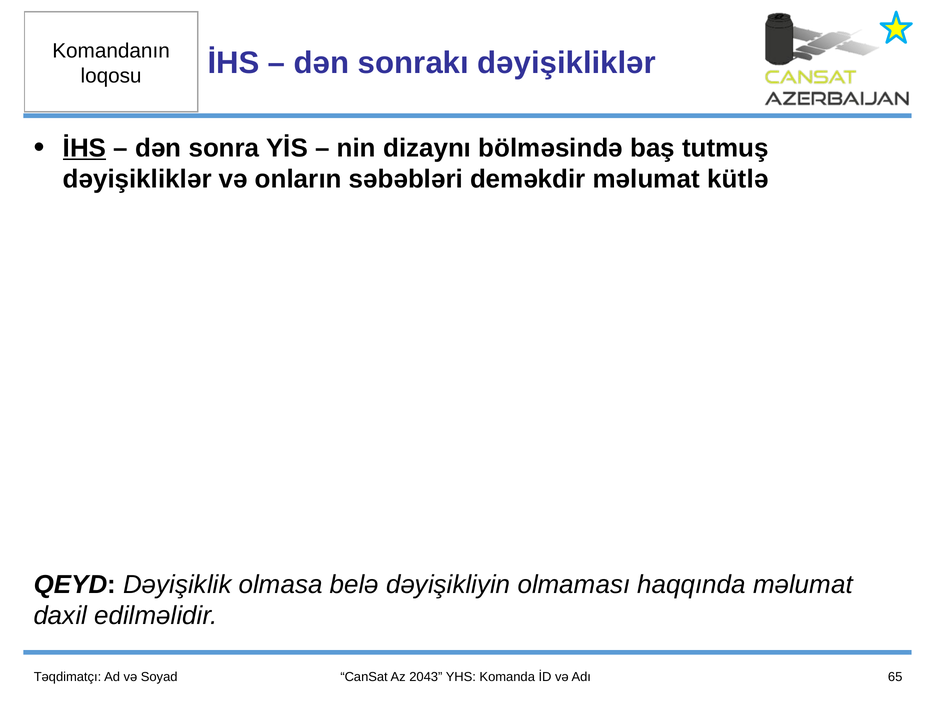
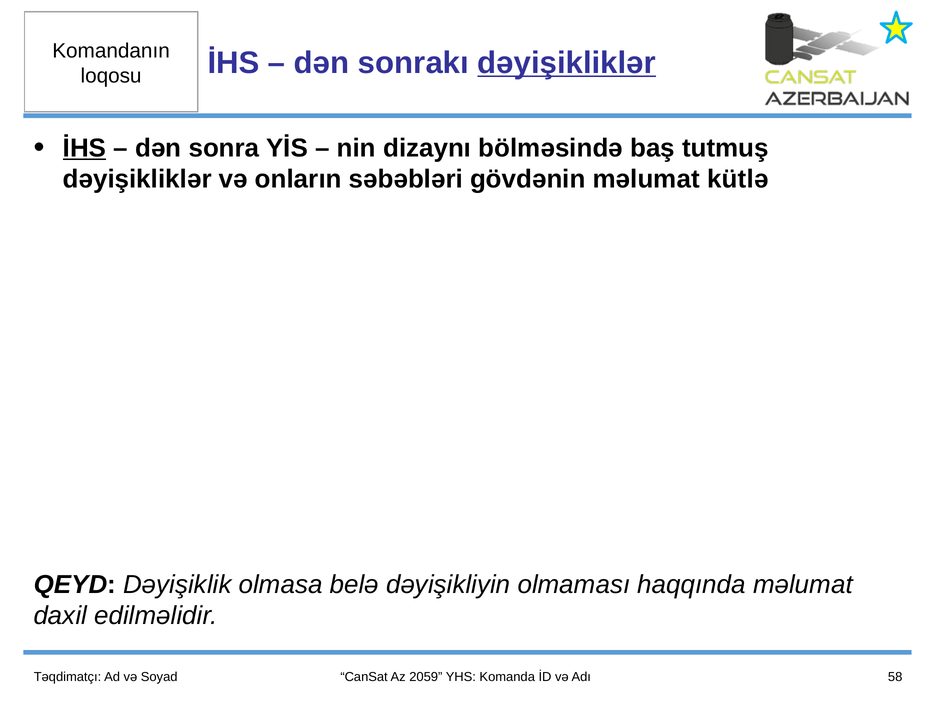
dəyişikliklər at (567, 63) underline: none -> present
deməkdir: deməkdir -> gövdənin
2043: 2043 -> 2059
65: 65 -> 58
